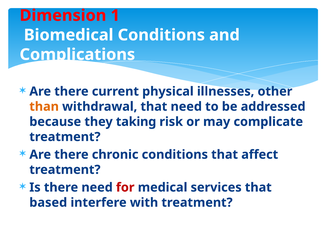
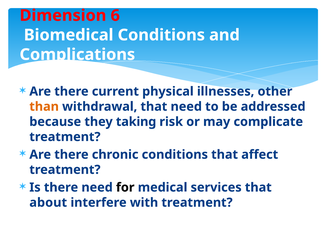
1: 1 -> 6
for colour: red -> black
based: based -> about
